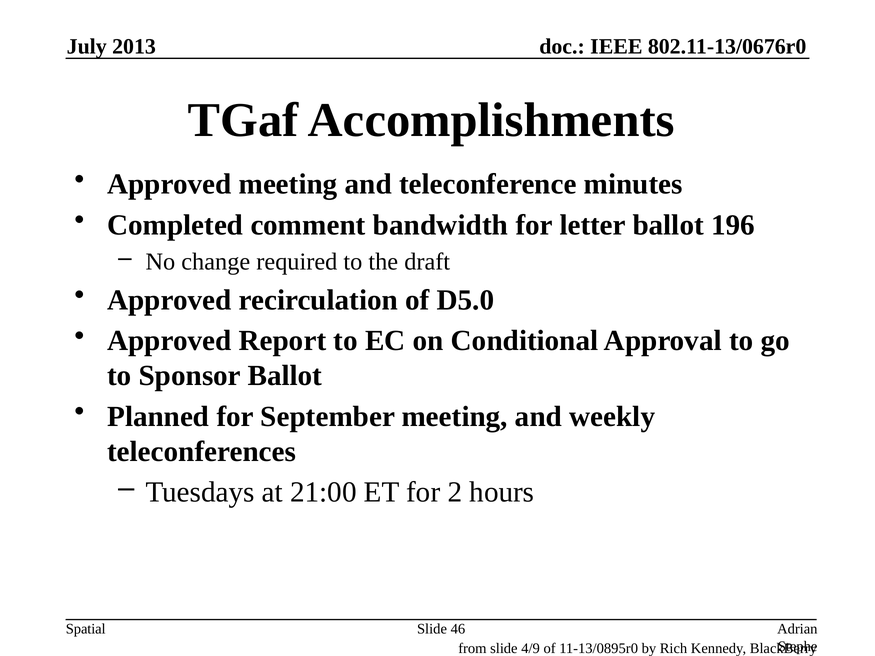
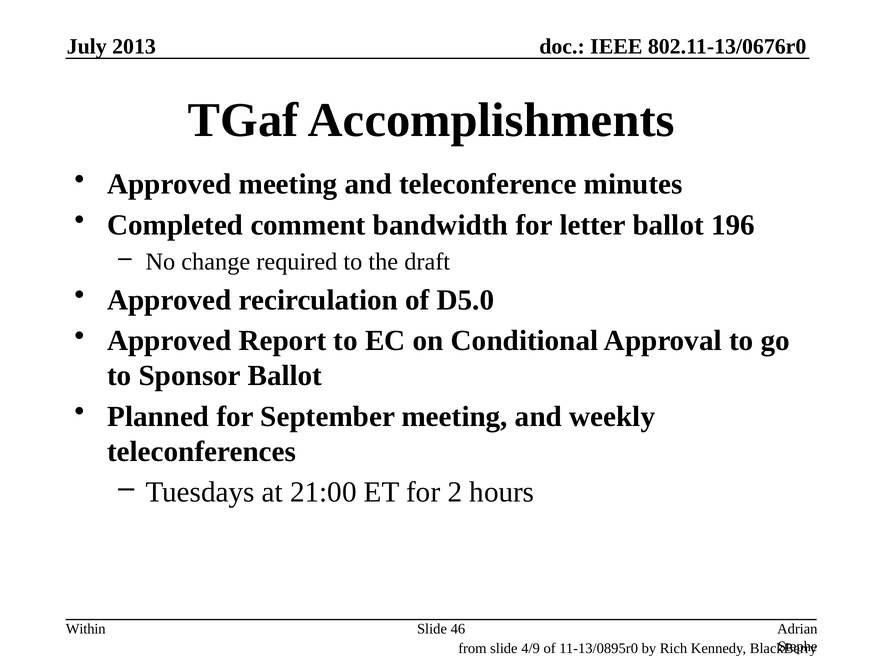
Spatial: Spatial -> Within
